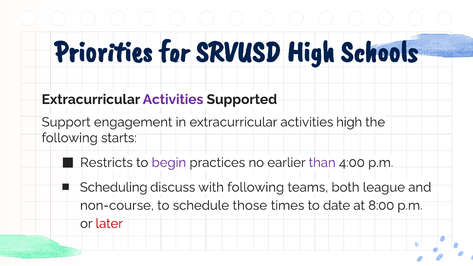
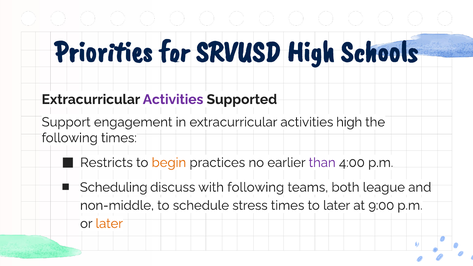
following starts: starts -> times
begin colour: purple -> orange
non-course: non-course -> non-middle
those: those -> stress
to date: date -> later
8:00: 8:00 -> 9:00
later at (109, 224) colour: red -> orange
